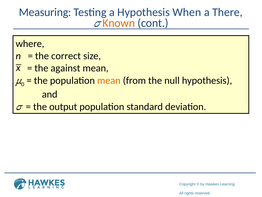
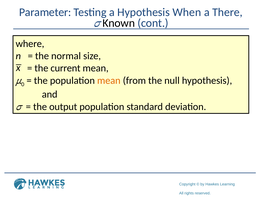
Measuring: Measuring -> Parameter
Known colour: orange -> black
correct: correct -> normal
against: against -> current
